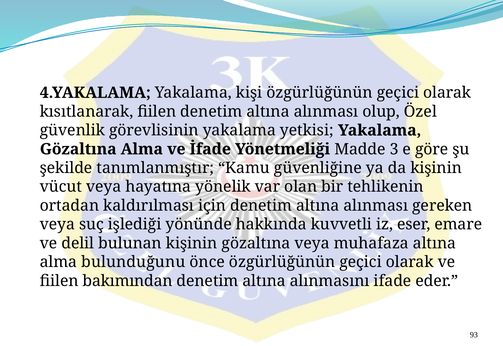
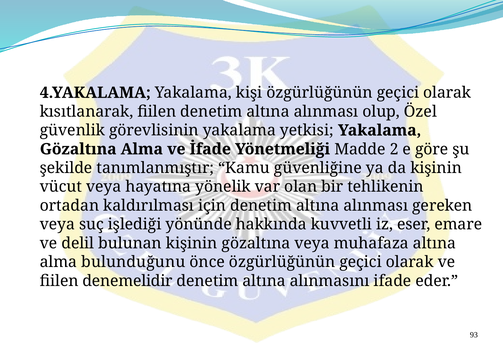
3: 3 -> 2
bakımından: bakımından -> denemelidir
